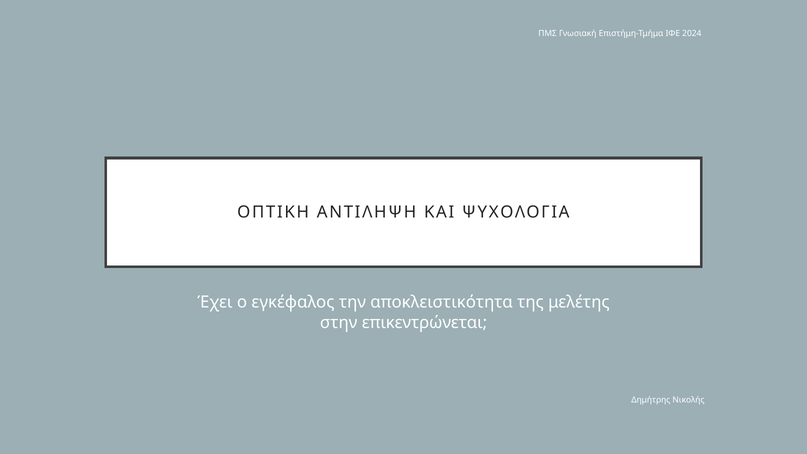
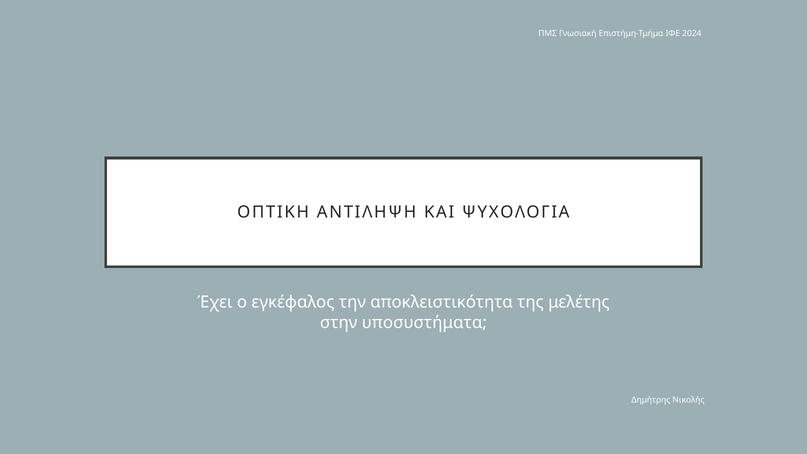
επικεντρώνεται: επικεντρώνεται -> υποσυστήματα
